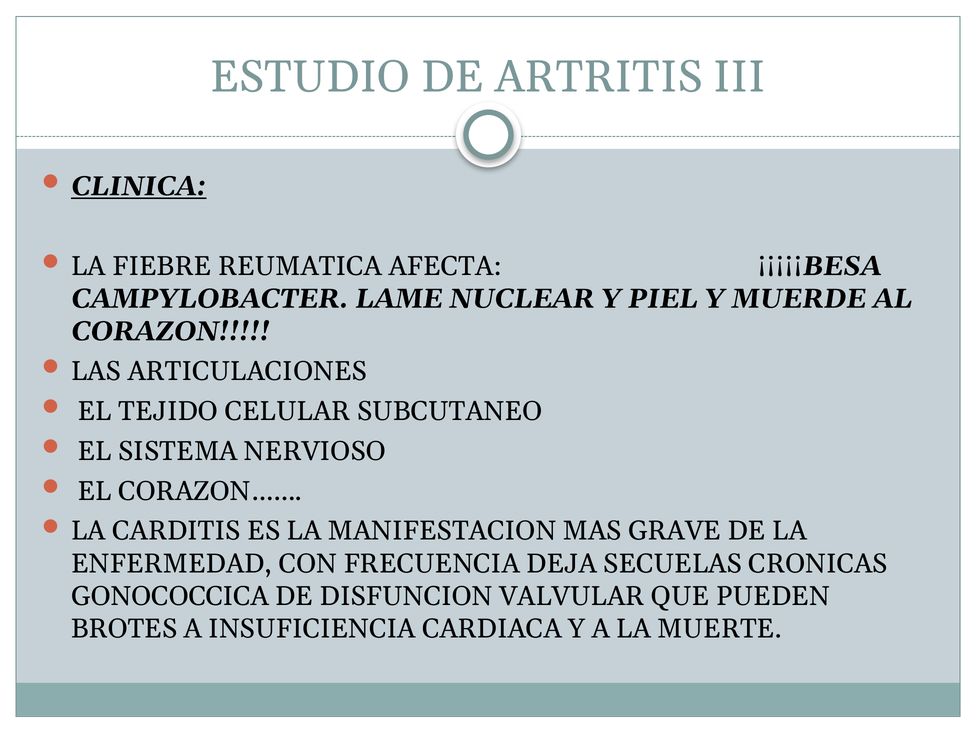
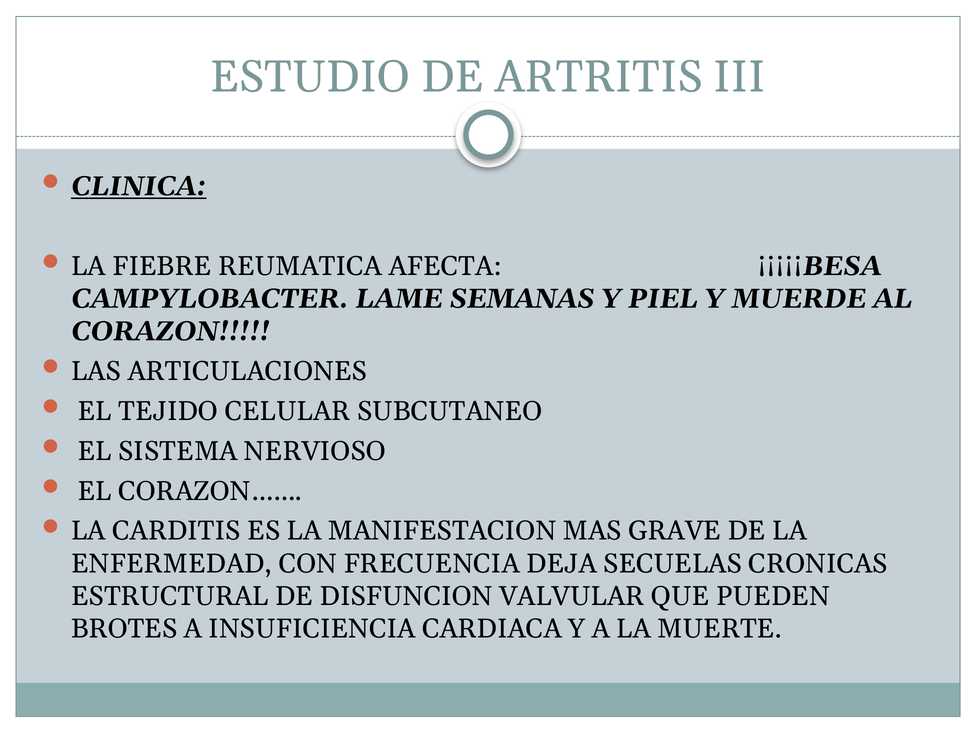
NUCLEAR: NUCLEAR -> SEMANAS
GONOCOCCICA: GONOCOCCICA -> ESTRUCTURAL
